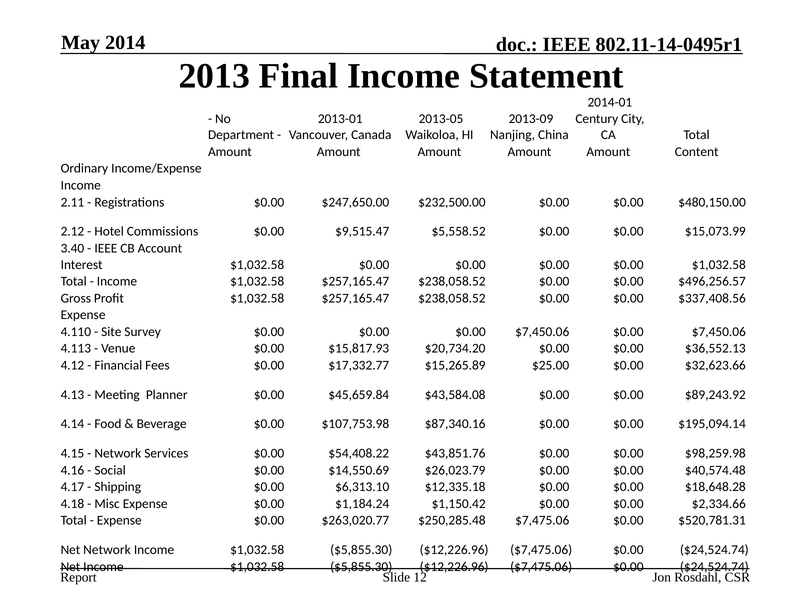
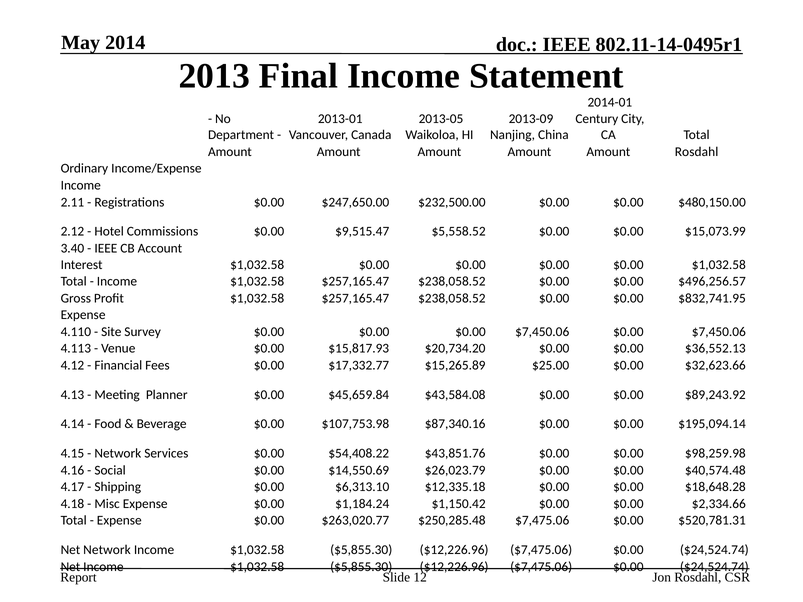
Amount Content: Content -> Rosdahl
$337,408.56: $337,408.56 -> $832,741.95
